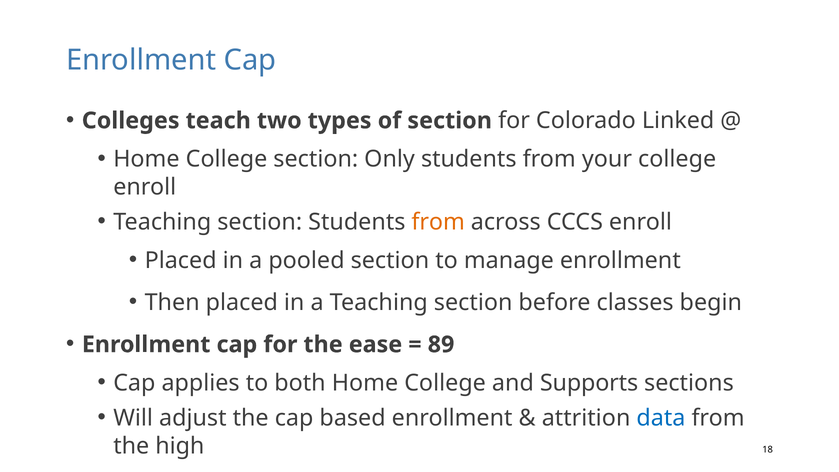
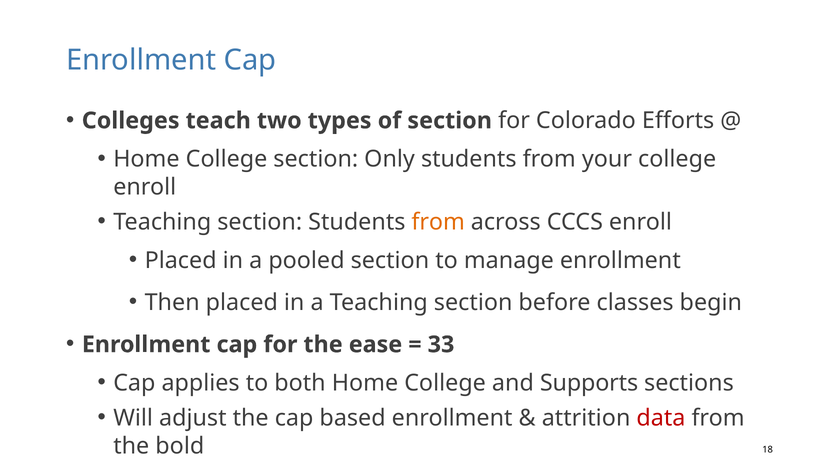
Linked: Linked -> Efforts
89: 89 -> 33
data colour: blue -> red
high: high -> bold
